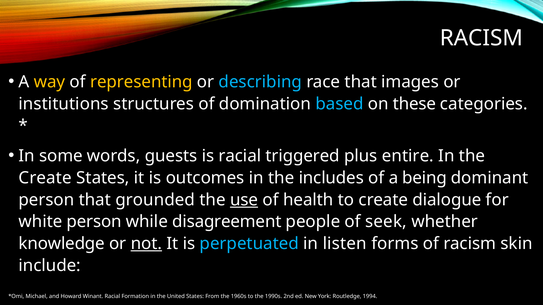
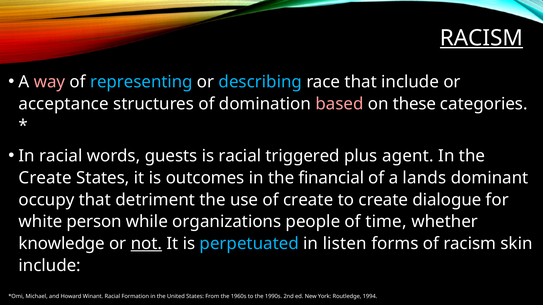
RACISM at (481, 38) underline: none -> present
way colour: yellow -> pink
representing colour: yellow -> light blue
that images: images -> include
institutions: institutions -> acceptance
based colour: light blue -> pink
In some: some -> racial
entire: entire -> agent
includes: includes -> financial
being: being -> lands
person at (46, 200): person -> occupy
grounded: grounded -> detriment
use underline: present -> none
of health: health -> create
disagreement: disagreement -> organizations
seek: seek -> time
